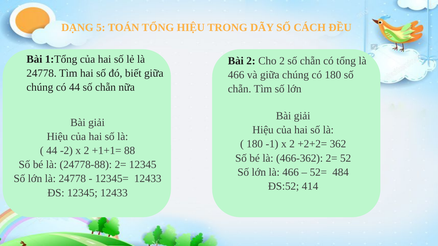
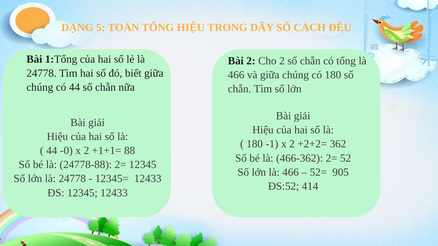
-2: -2 -> -0
484: 484 -> 905
